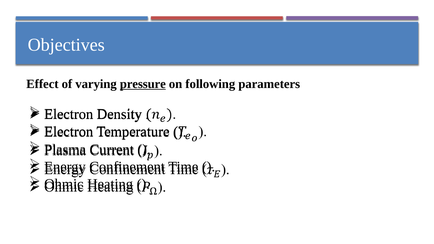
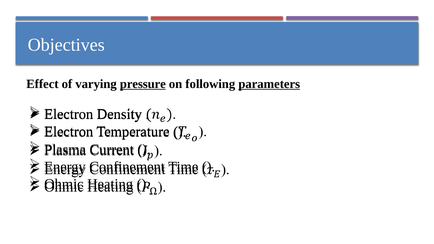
parameters underline: none -> present
